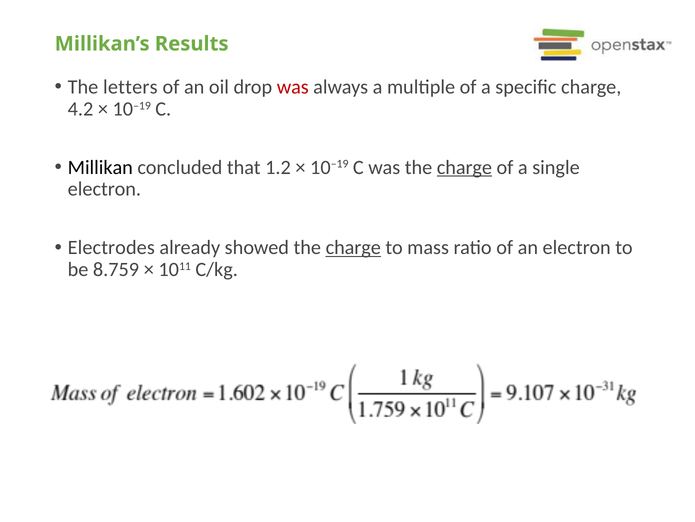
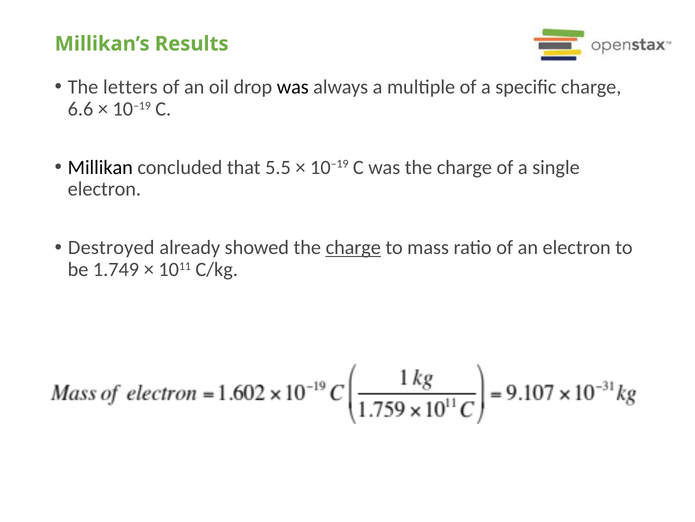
was at (293, 87) colour: red -> black
4.2: 4.2 -> 6.6
1.2: 1.2 -> 5.5
charge at (464, 167) underline: present -> none
Electrodes: Electrodes -> Destroyed
8.759: 8.759 -> 1.749
